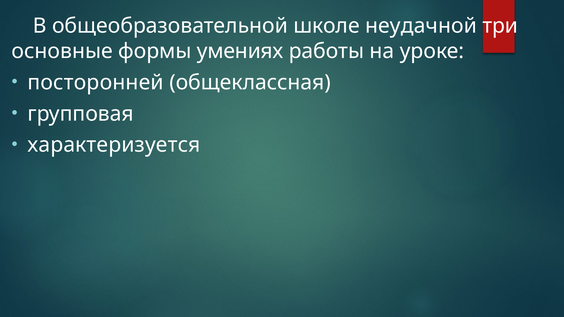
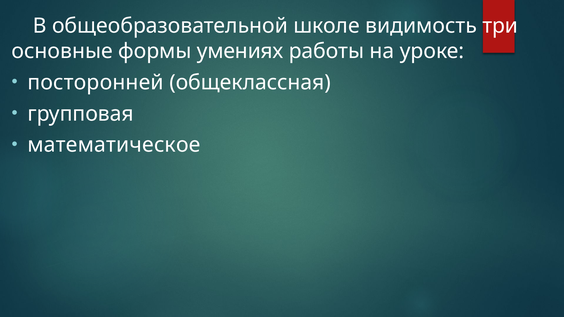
неудачной: неудачной -> видимость
характеризуется: характеризуется -> математическое
